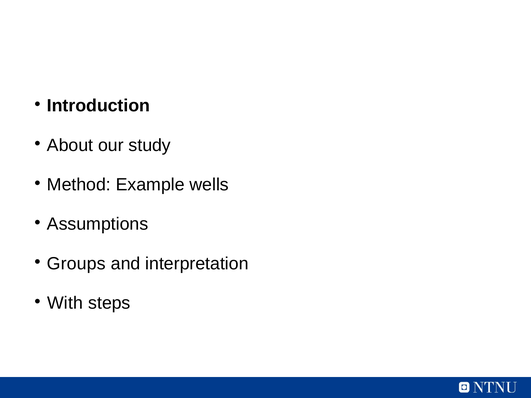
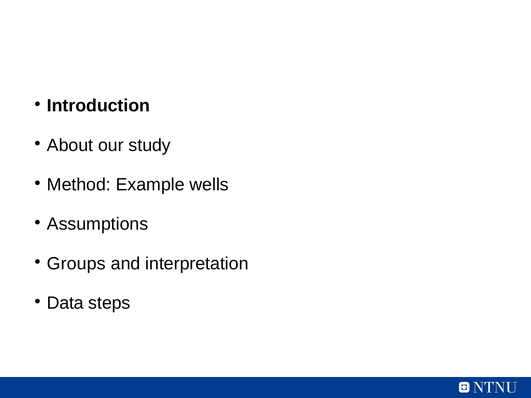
With: With -> Data
